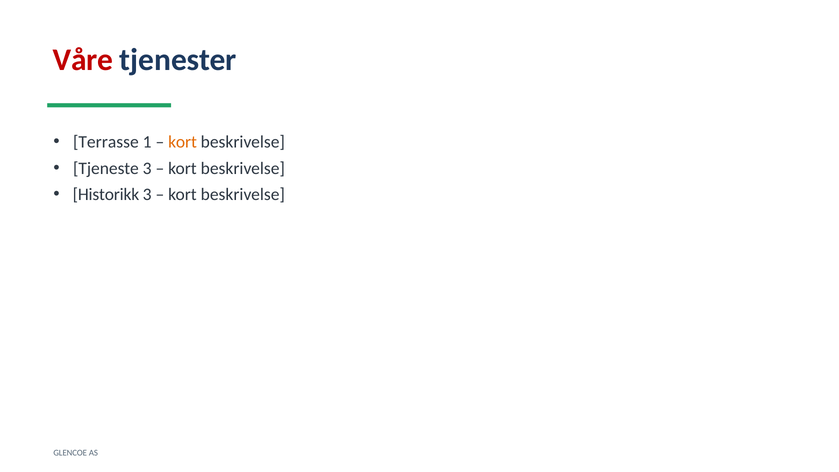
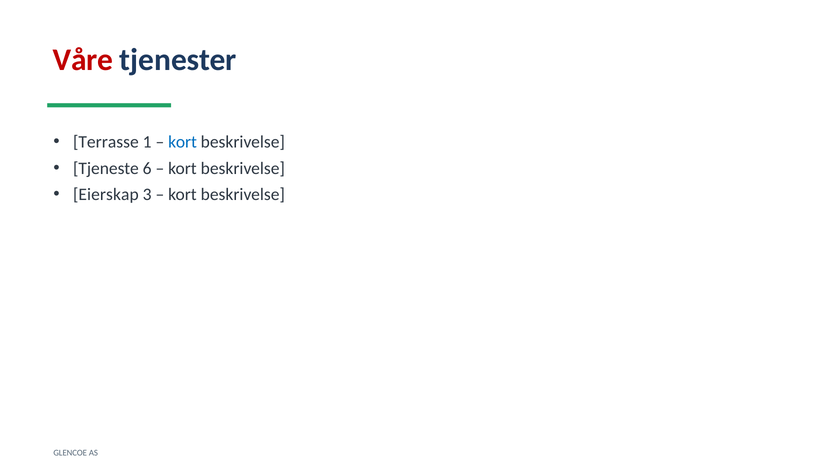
kort at (183, 142) colour: orange -> blue
Tjeneste 3: 3 -> 6
Historikk: Historikk -> Eierskap
